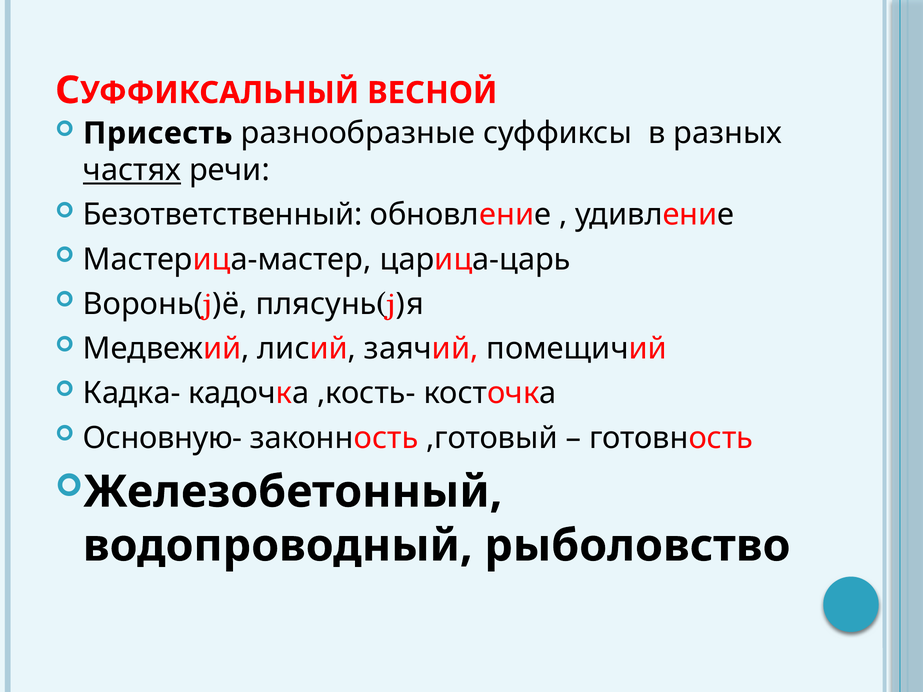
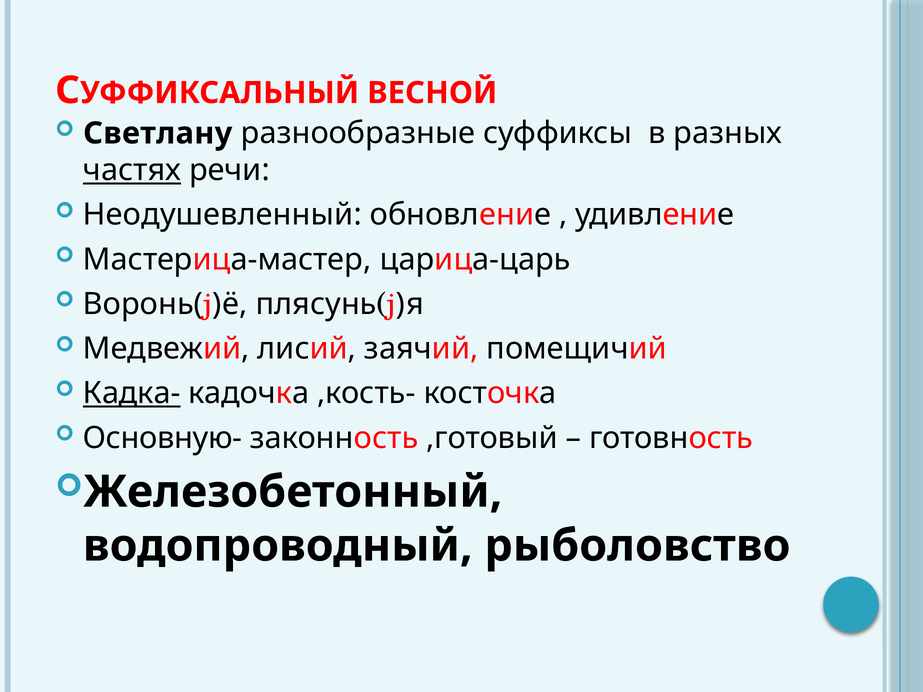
Присесть: Присесть -> Светлану
Безответственный: Безответственный -> Неодушевленный
Кадка- underline: none -> present
